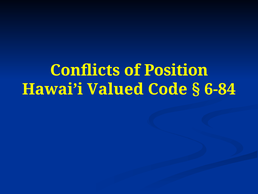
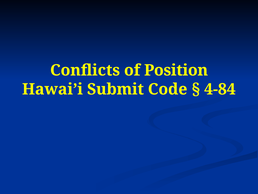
Valued: Valued -> Submit
6-84: 6-84 -> 4-84
